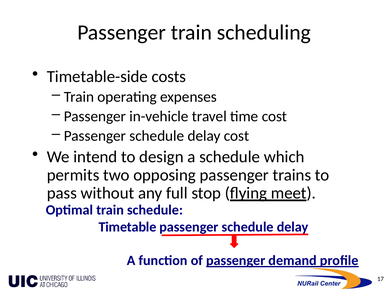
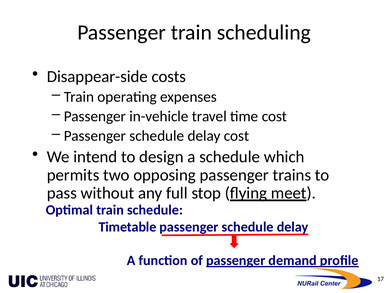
Timetable-side: Timetable-side -> Disappear-side
